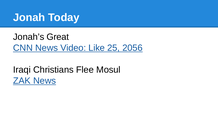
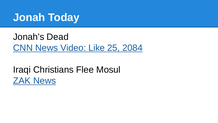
Great: Great -> Dead
2056: 2056 -> 2084
